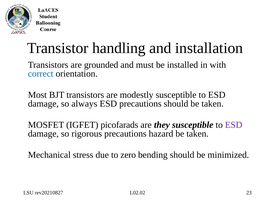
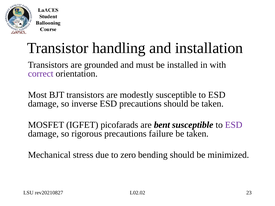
correct colour: blue -> purple
always: always -> inverse
they: they -> bent
hazard: hazard -> failure
